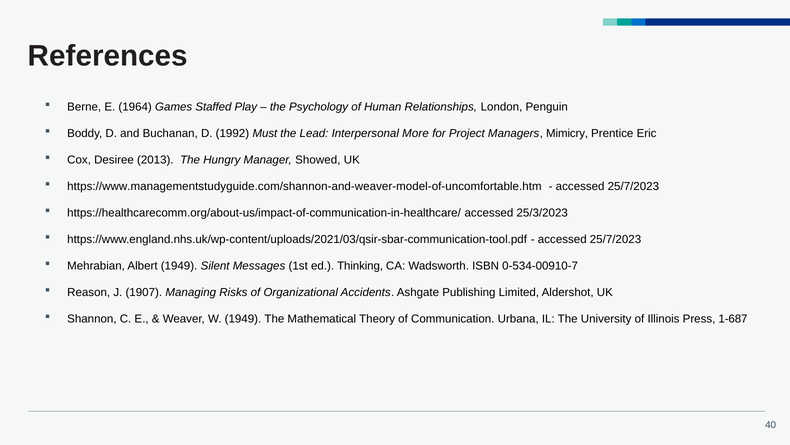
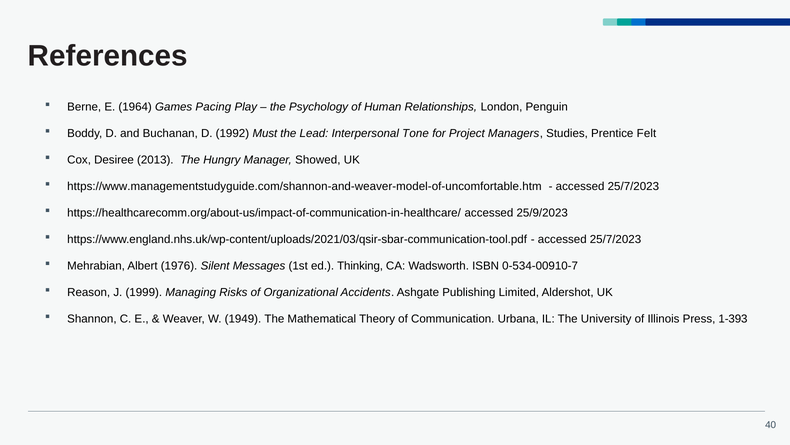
Staffed: Staffed -> Pacing
More: More -> Tone
Mimicry: Mimicry -> Studies
Eric: Eric -> Felt
25/3/2023: 25/3/2023 -> 25/9/2023
Albert 1949: 1949 -> 1976
1907: 1907 -> 1999
1-687: 1-687 -> 1-393
